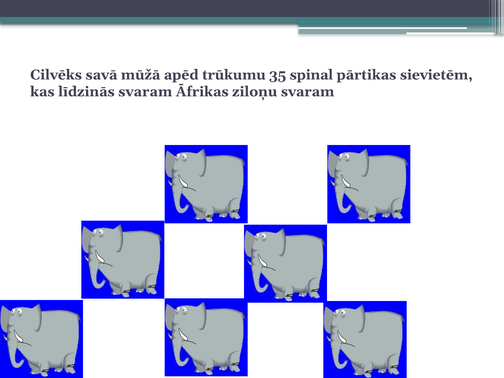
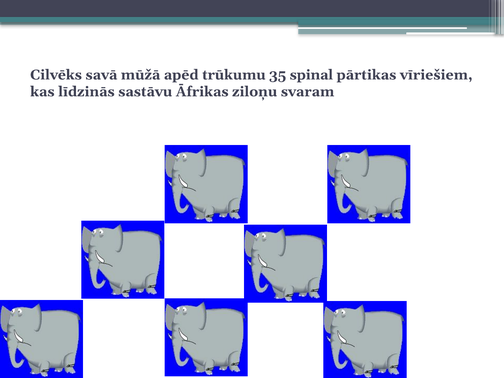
sievietēm: sievietēm -> vīriešiem
līdzinās svaram: svaram -> sastāvu
